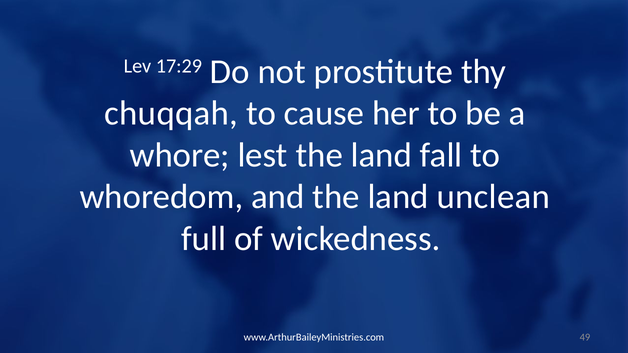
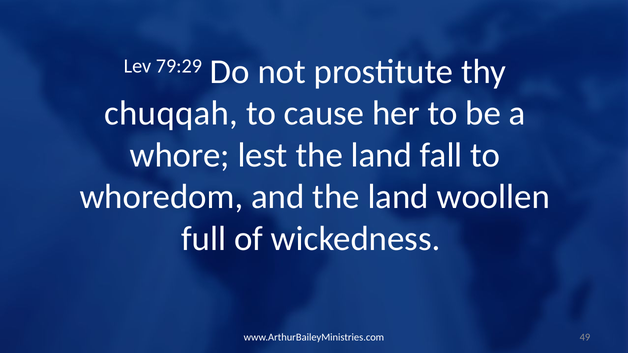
17:29: 17:29 -> 79:29
unclean: unclean -> woollen
